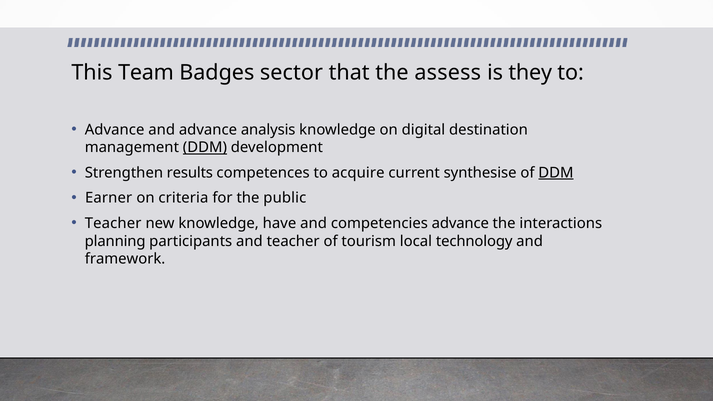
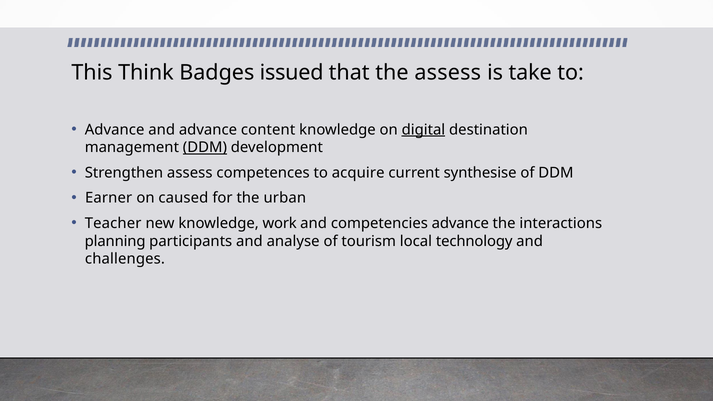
Team: Team -> Think
sector: sector -> issued
they: they -> take
analysis: analysis -> content
digital underline: none -> present
Strengthen results: results -> assess
DDM at (556, 173) underline: present -> none
criteria: criteria -> caused
public: public -> urban
have: have -> work
and teacher: teacher -> analyse
framework: framework -> challenges
